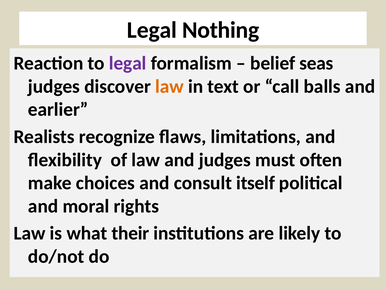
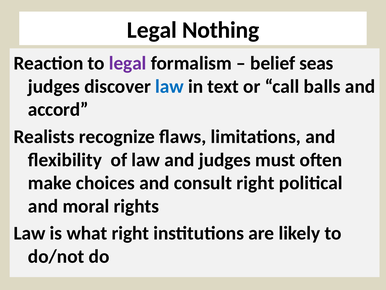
law at (169, 86) colour: orange -> blue
earlier: earlier -> accord
consult itself: itself -> right
what their: their -> right
